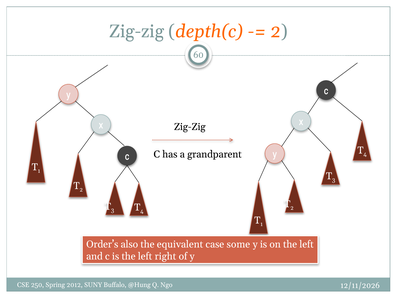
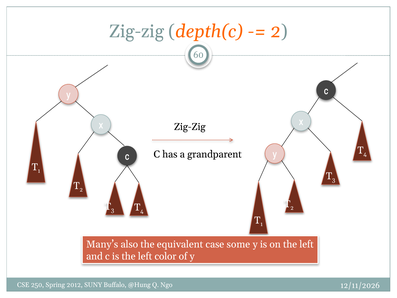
Order’s: Order’s -> Many’s
right: right -> color
